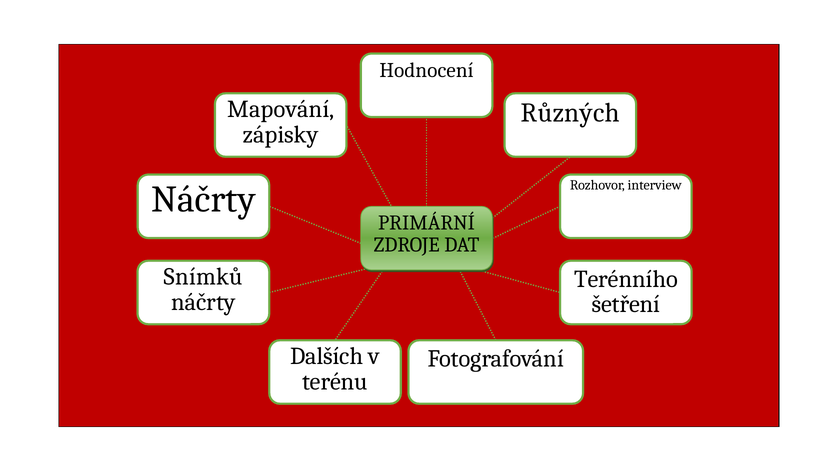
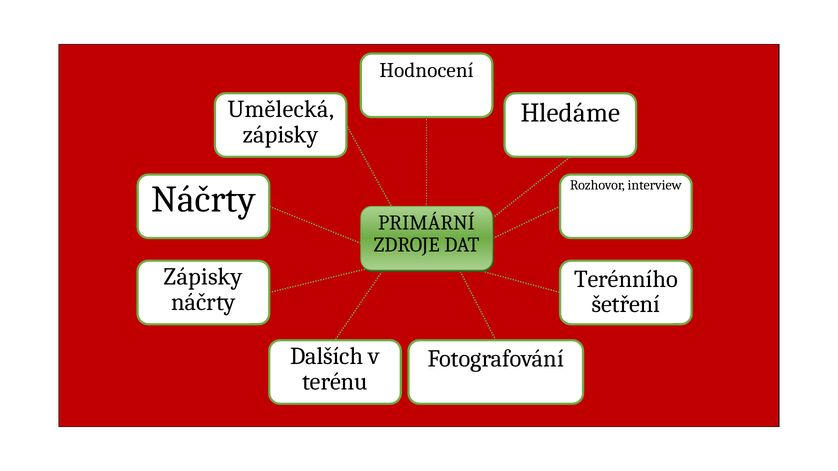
Mapování: Mapování -> Umělecká
Různých: Různých -> Hledáme
Snímků at (203, 277): Snímků -> Zápisky
